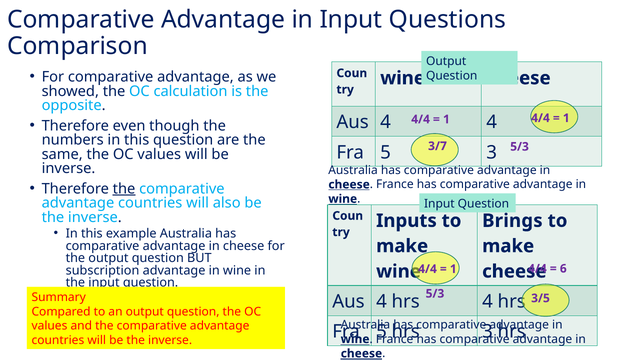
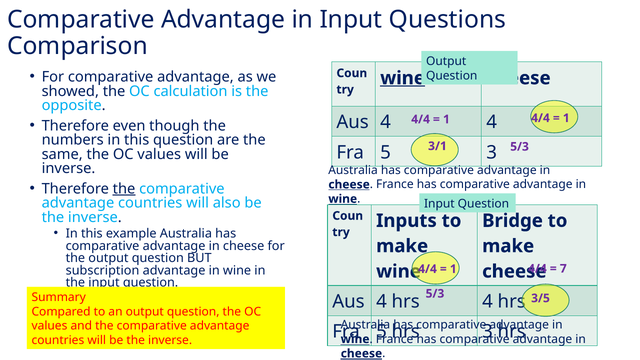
wine at (403, 78) underline: none -> present
3/7: 3/7 -> 3/1
Brings: Brings -> Bridge
6: 6 -> 7
